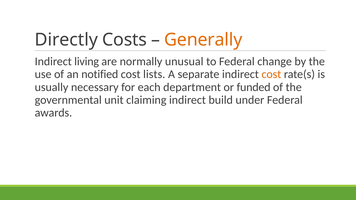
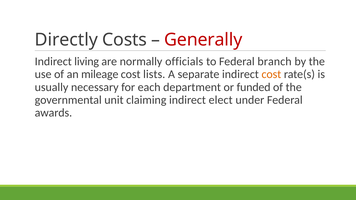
Generally colour: orange -> red
unusual: unusual -> officials
change: change -> branch
notified: notified -> mileage
build: build -> elect
